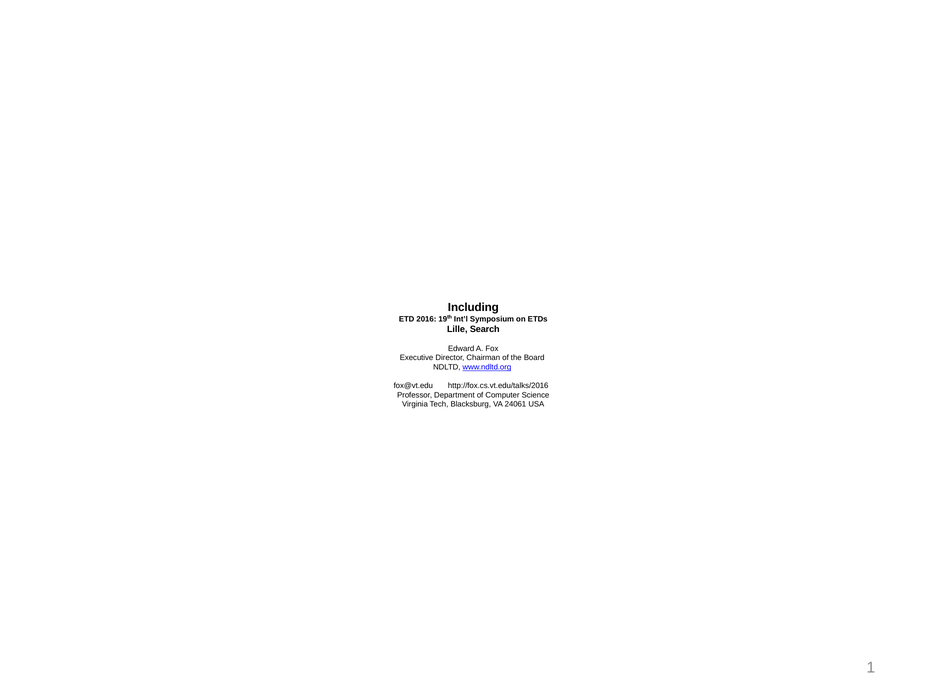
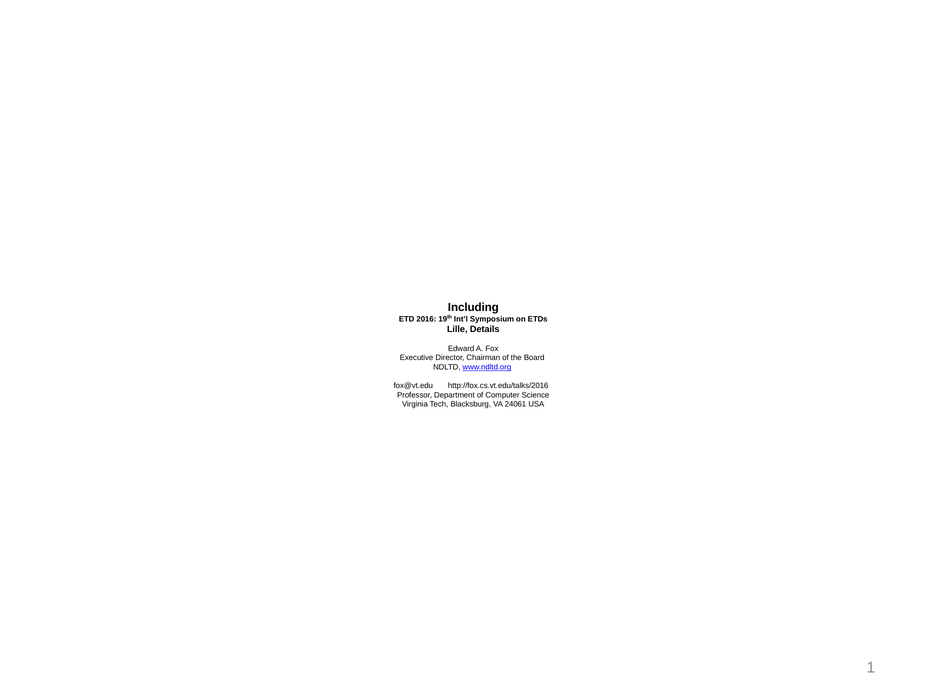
Search: Search -> Details
